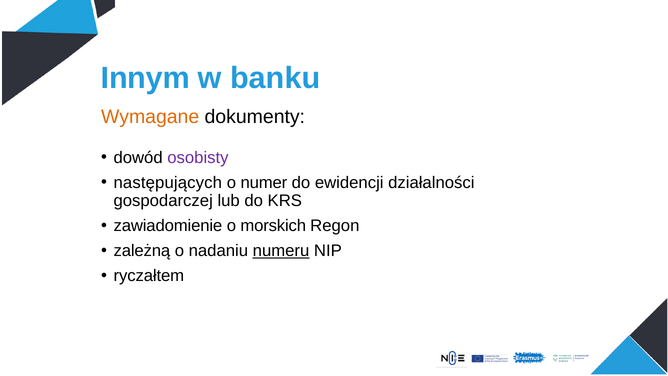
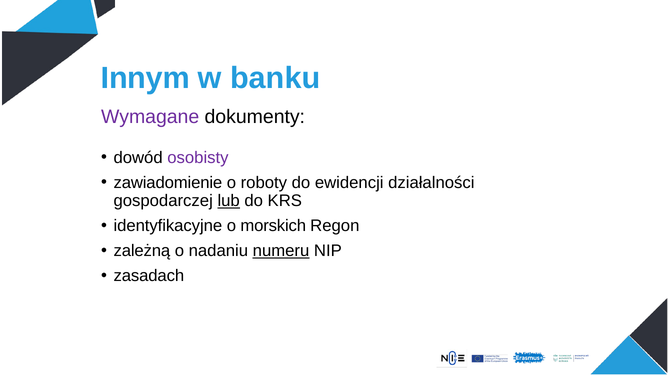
Wymagane colour: orange -> purple
następujących: następujących -> zawiadomienie
numer: numer -> roboty
lub underline: none -> present
zawiadomienie: zawiadomienie -> identyfikacyjne
ryczałtem: ryczałtem -> zasadach
